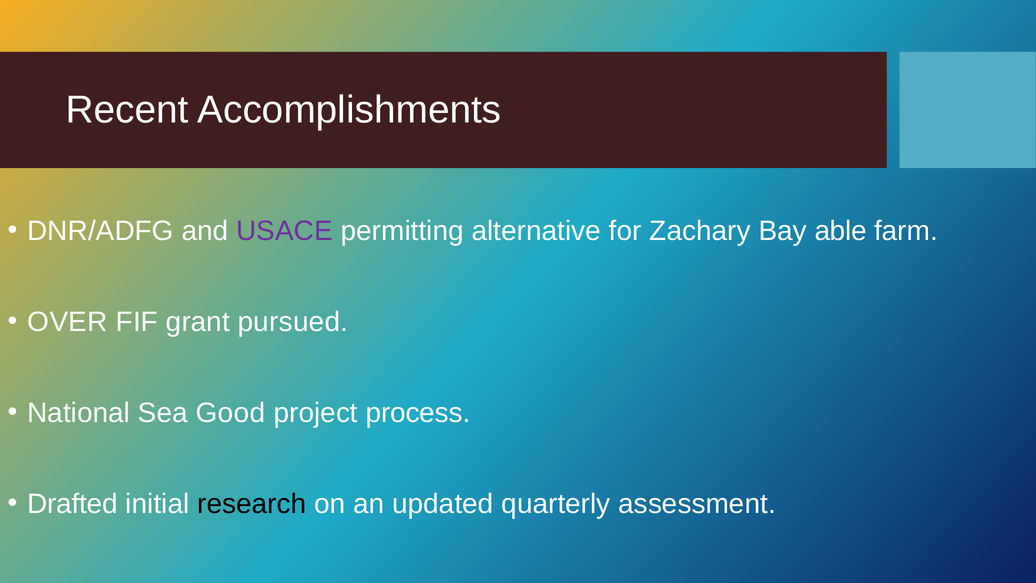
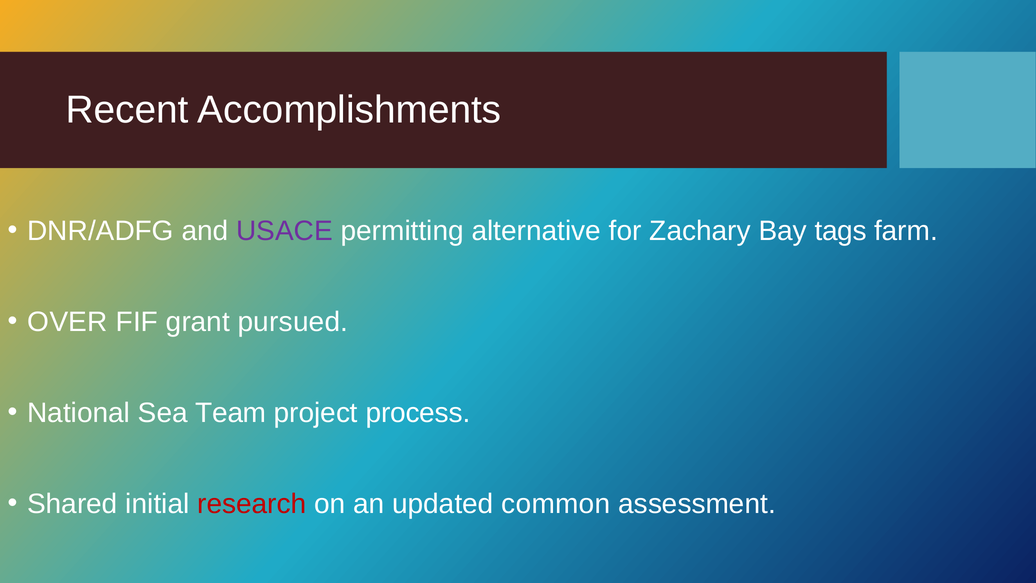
able: able -> tags
Good: Good -> Team
Drafted: Drafted -> Shared
research colour: black -> red
quarterly: quarterly -> common
